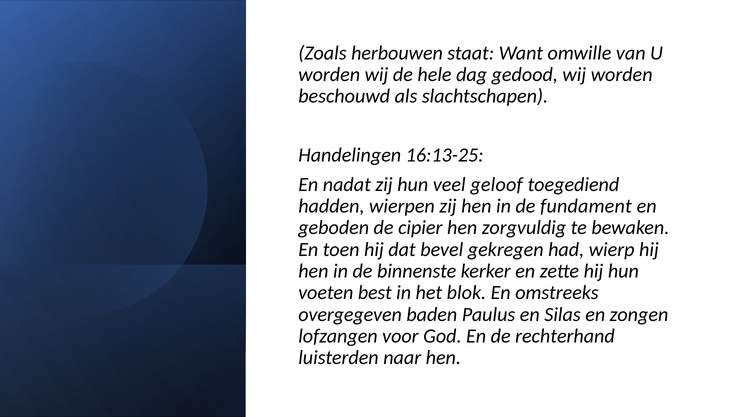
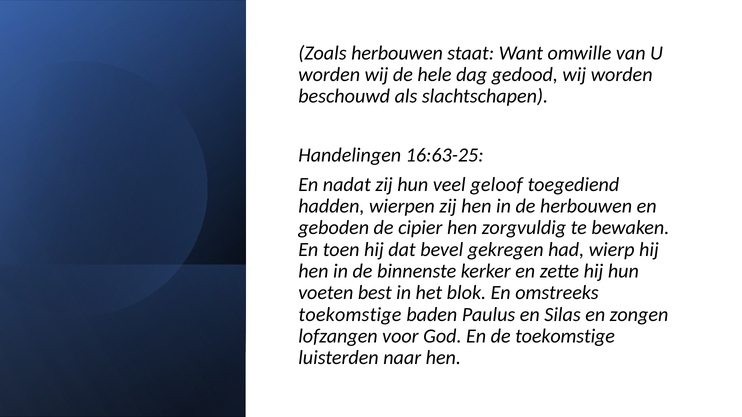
16:13-25: 16:13-25 -> 16:63-25
de fundament: fundament -> herbouwen
overgegeven at (350, 315): overgegeven -> toekomstige
de rechterhand: rechterhand -> toekomstige
